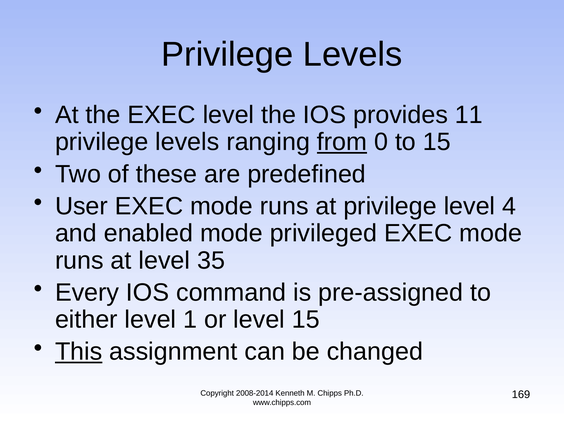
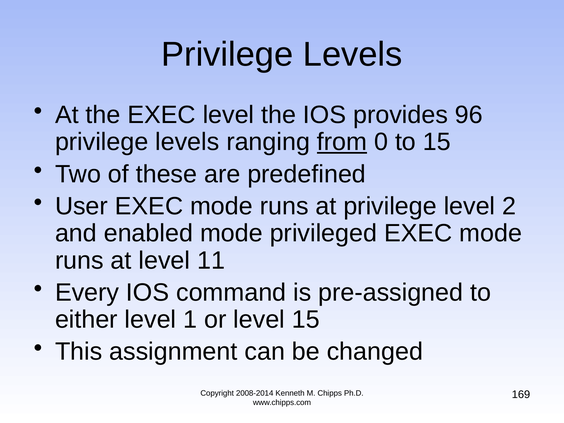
11: 11 -> 96
4: 4 -> 2
35: 35 -> 11
This underline: present -> none
